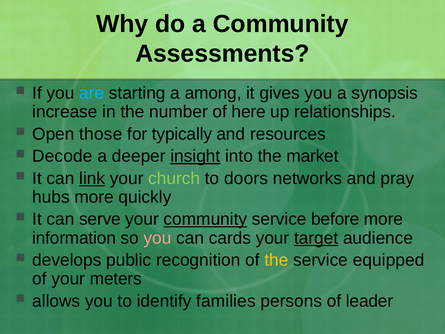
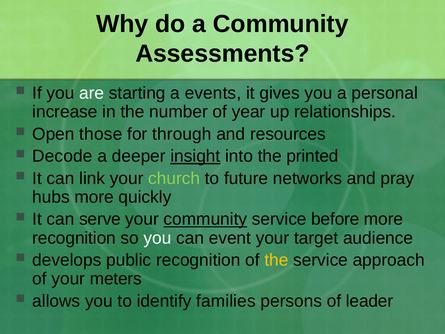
are colour: light blue -> white
among: among -> events
synopsis: synopsis -> personal
here: here -> year
typically: typically -> through
market: market -> printed
link underline: present -> none
doors: doors -> future
information at (74, 238): information -> recognition
you at (157, 238) colour: pink -> white
cards: cards -> event
target underline: present -> none
equipped: equipped -> approach
